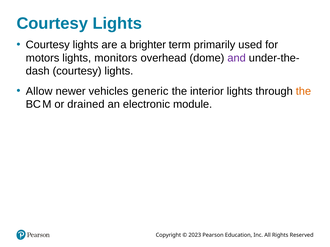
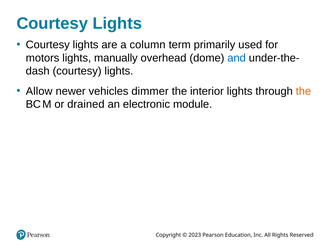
brighter: brighter -> column
monitors: monitors -> manually
and colour: purple -> blue
generic: generic -> dimmer
